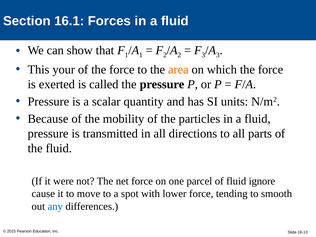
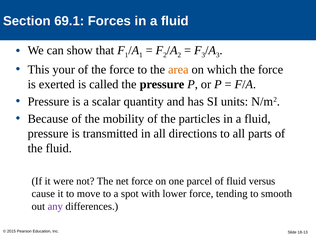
16.1: 16.1 -> 69.1
ignore: ignore -> versus
any colour: blue -> purple
